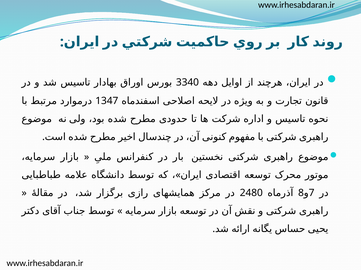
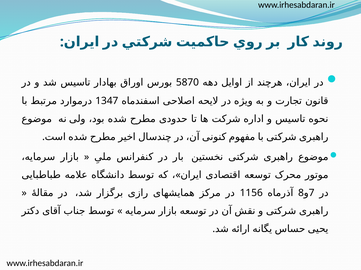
3340: 3340 -> 5870
2480: 2480 -> 1156
